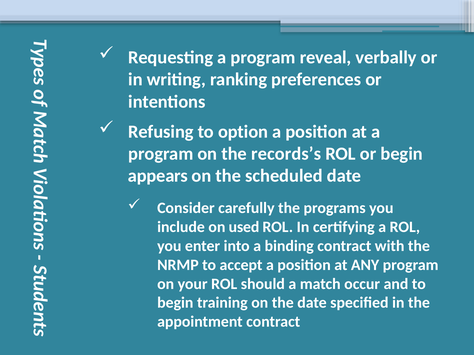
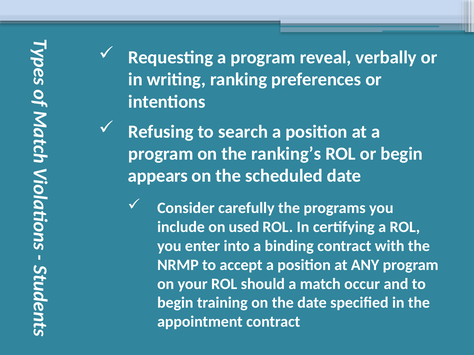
option: option -> search
records’s: records’s -> ranking’s
